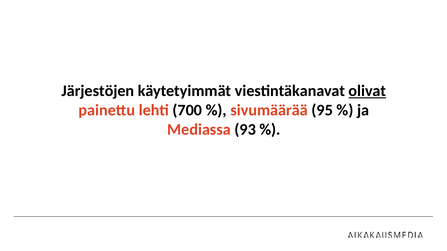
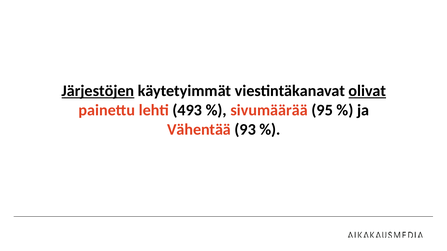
Järjestöjen underline: none -> present
700: 700 -> 493
Mediassa: Mediassa -> Vähentää
